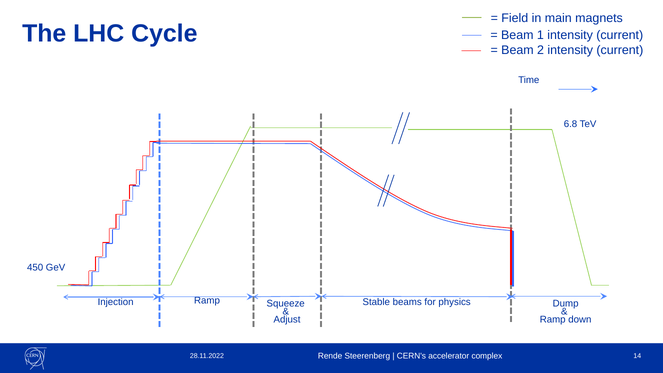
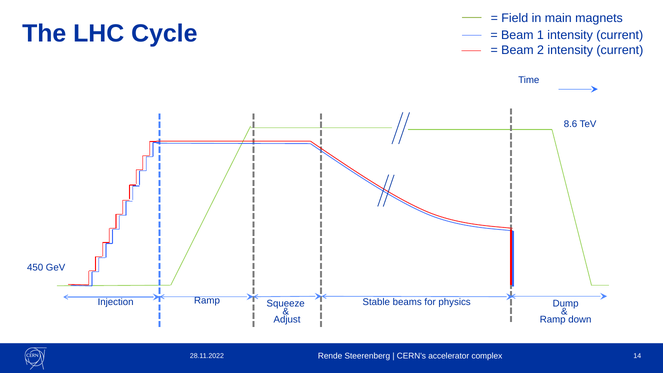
6.8: 6.8 -> 8.6
